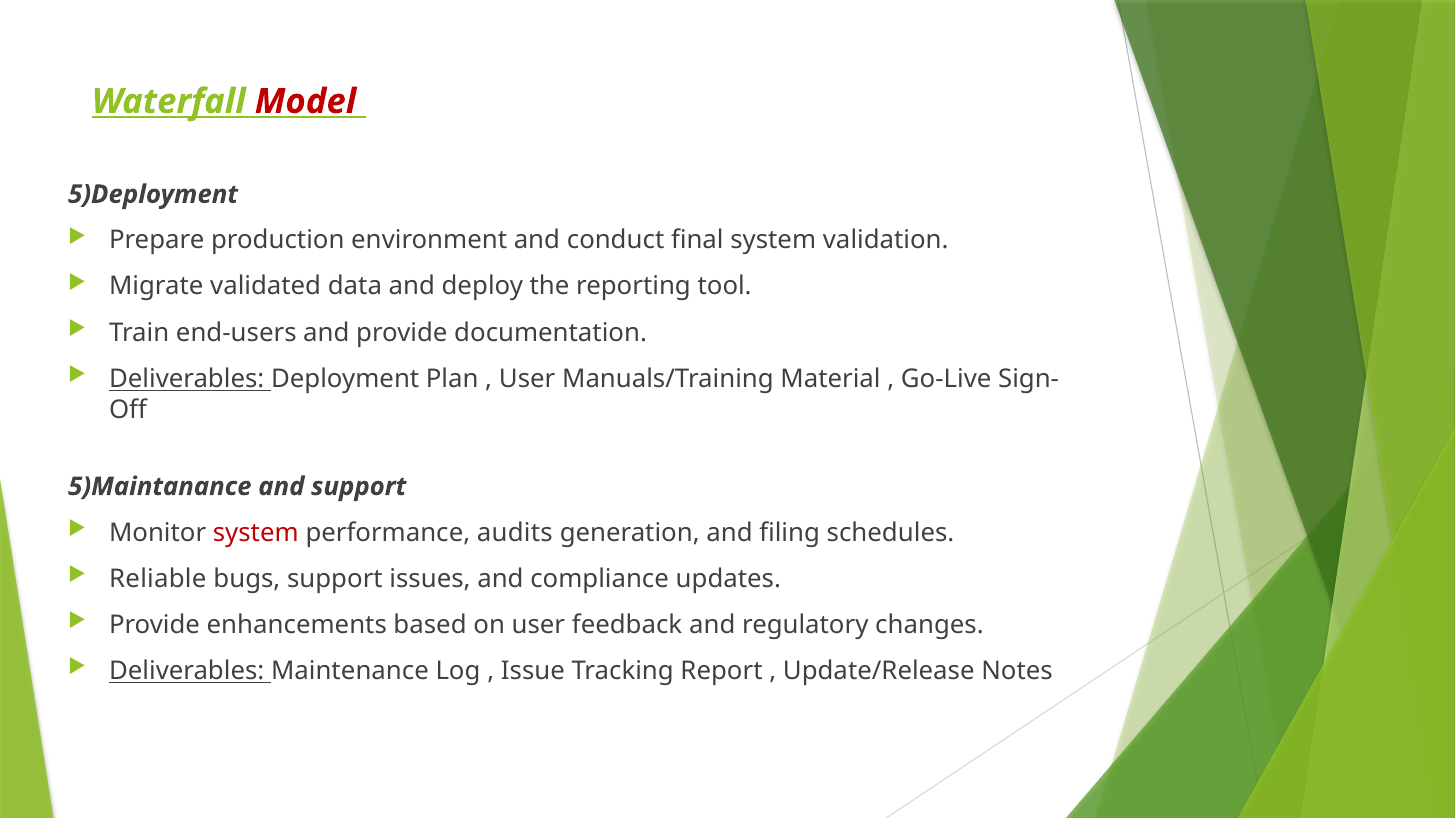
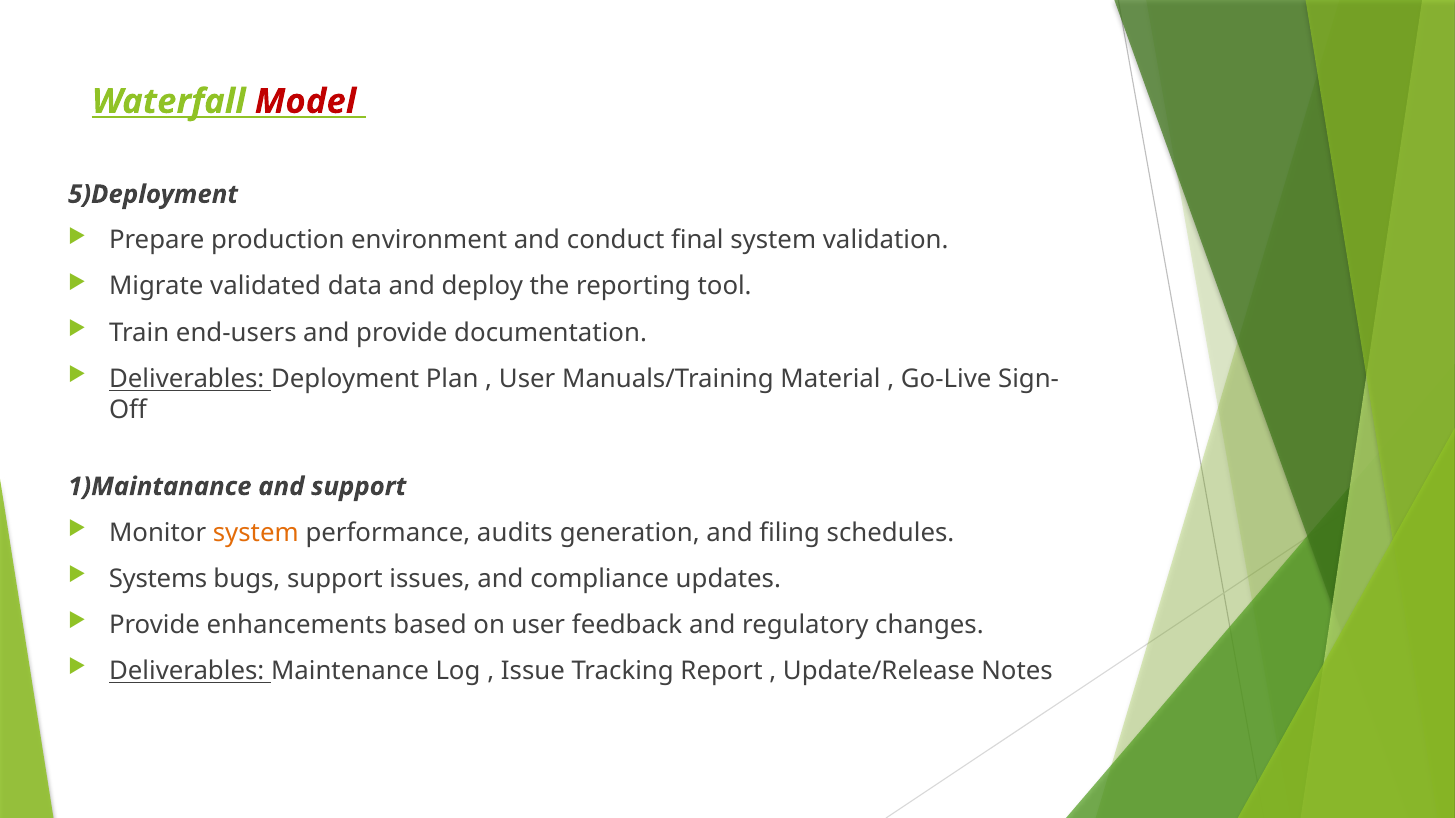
5)Maintanance: 5)Maintanance -> 1)Maintanance
system at (256, 533) colour: red -> orange
Reliable: Reliable -> Systems
